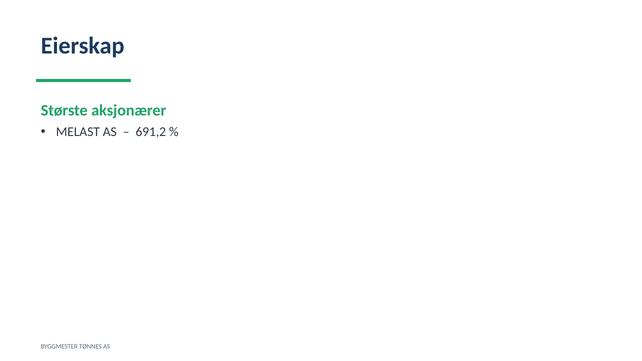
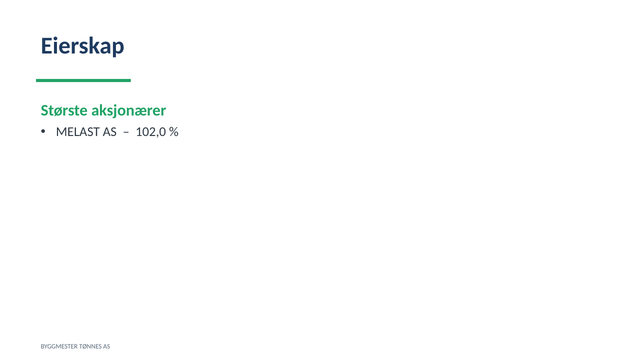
691,2: 691,2 -> 102,0
